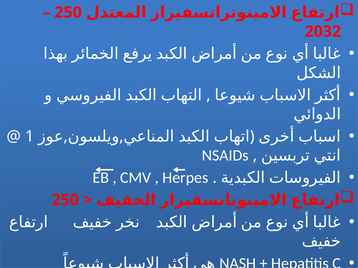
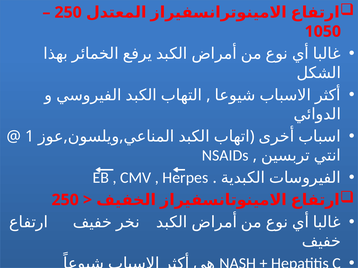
2032: 2032 -> 1050
